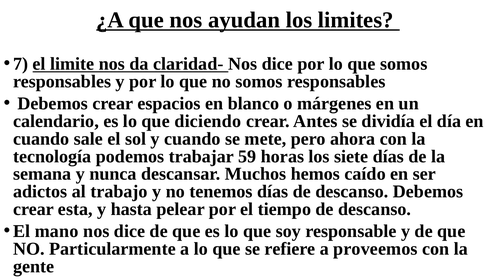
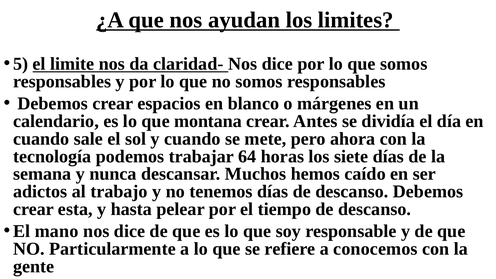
7: 7 -> 5
diciendo: diciendo -> montana
59: 59 -> 64
proveemos: proveemos -> conocemos
